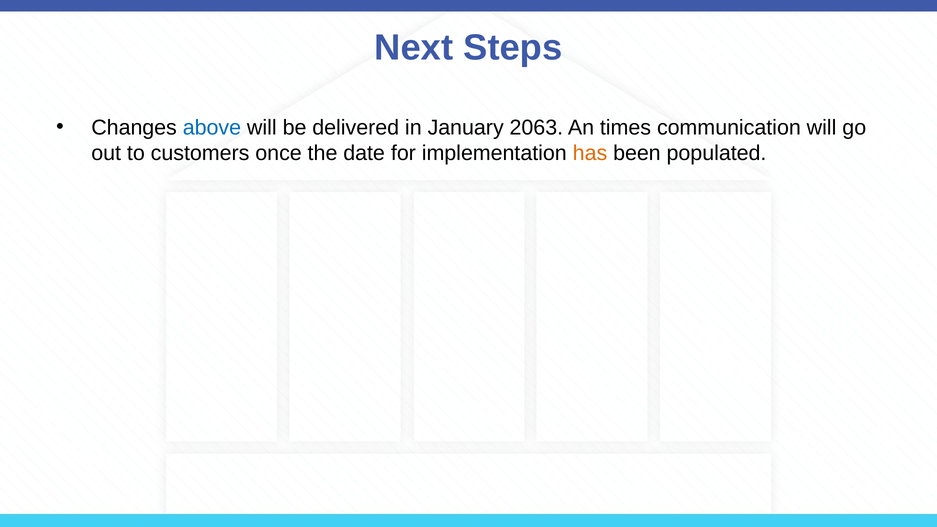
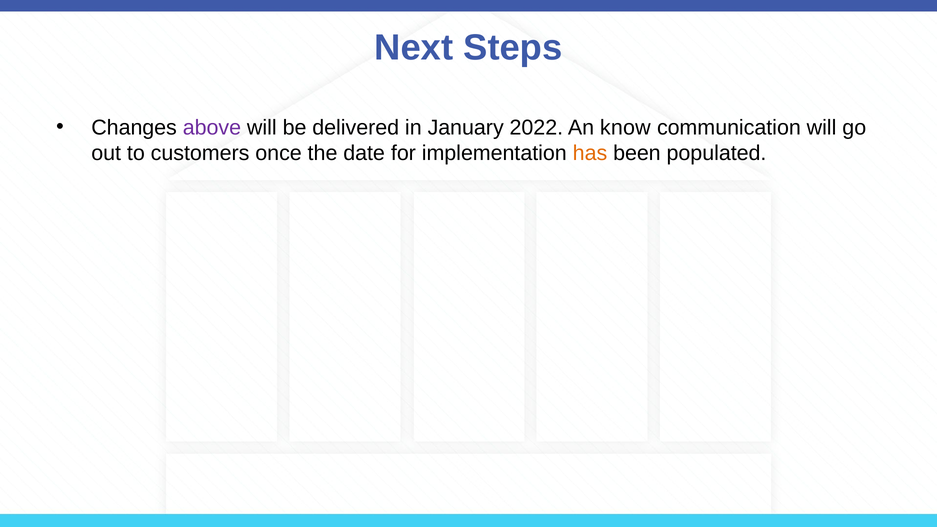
above colour: blue -> purple
2063: 2063 -> 2022
times: times -> know
